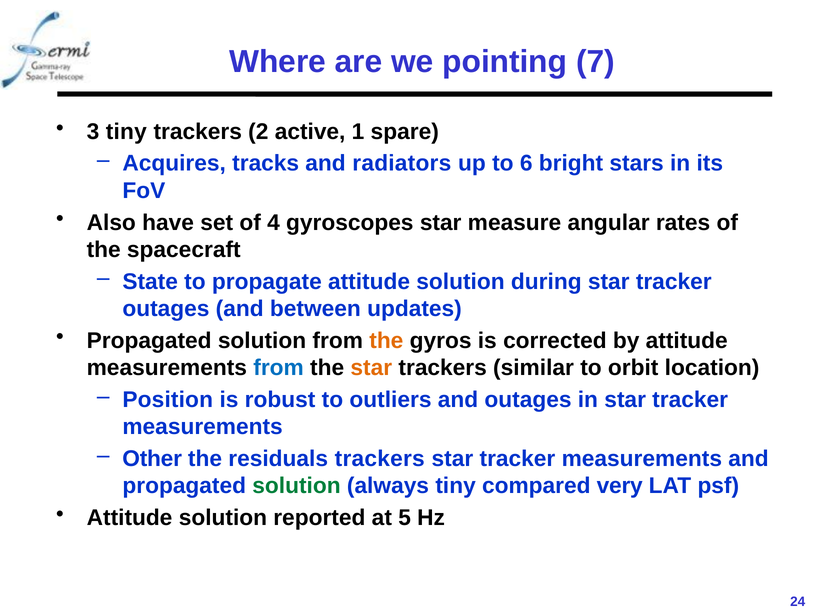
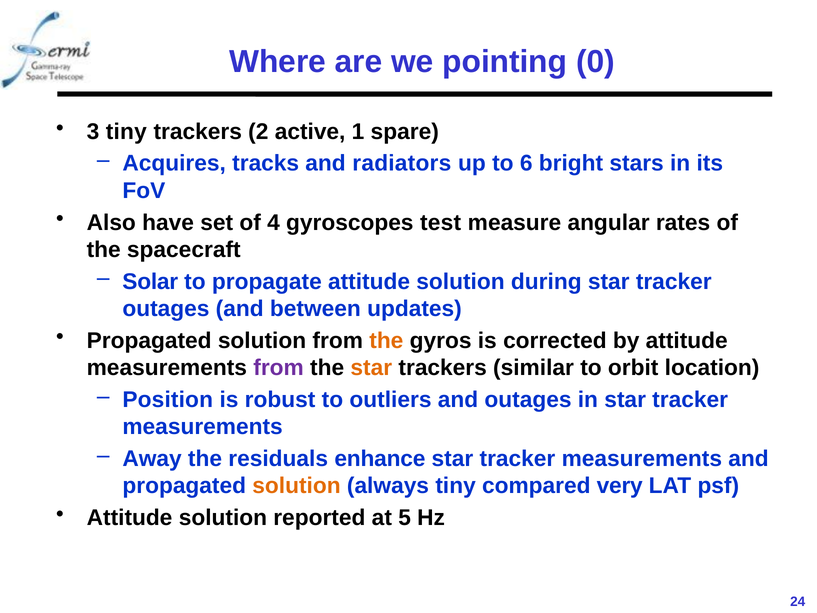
7: 7 -> 0
gyroscopes star: star -> test
State: State -> Solar
from at (279, 368) colour: blue -> purple
Other: Other -> Away
residuals trackers: trackers -> enhance
solution at (296, 486) colour: green -> orange
